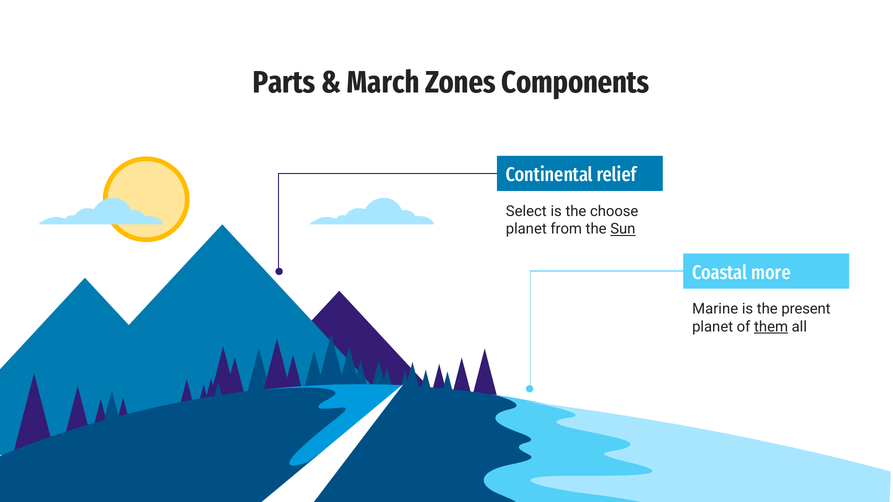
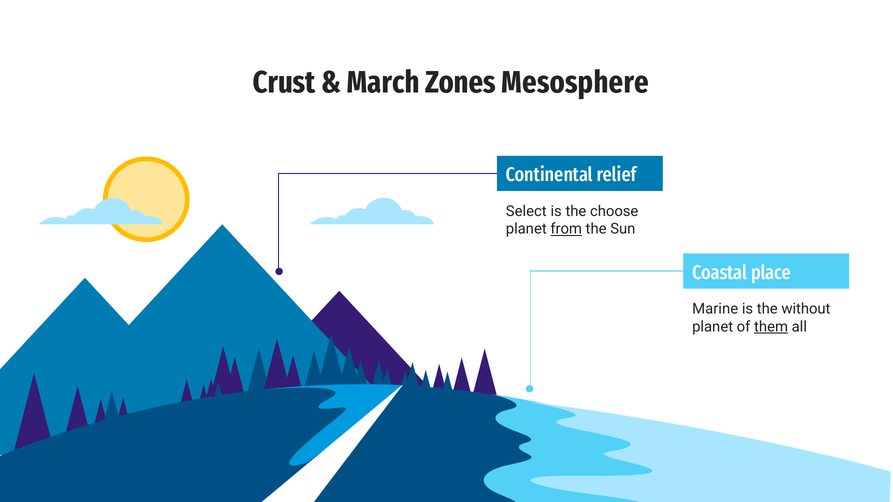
Parts: Parts -> Crust
Components: Components -> Mesosphere
from underline: none -> present
Sun underline: present -> none
more: more -> place
present: present -> without
